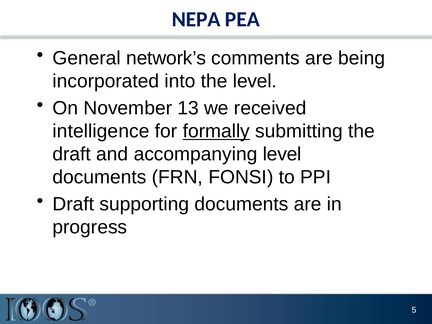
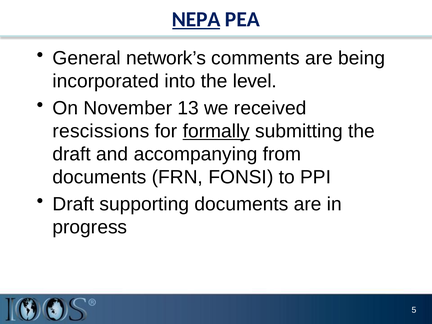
NEPA underline: none -> present
intelligence: intelligence -> rescissions
accompanying level: level -> from
